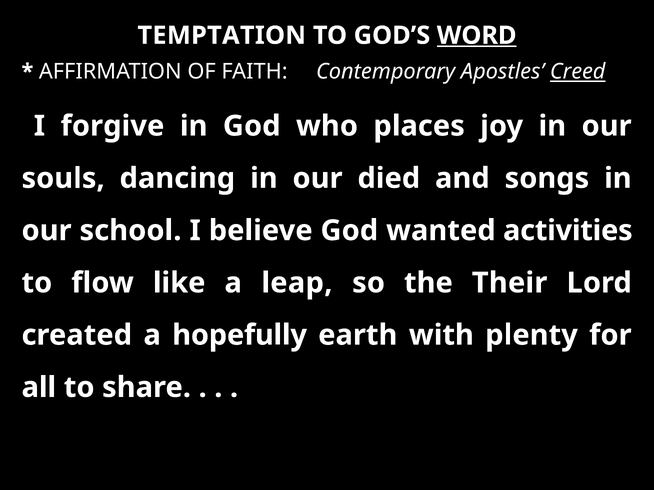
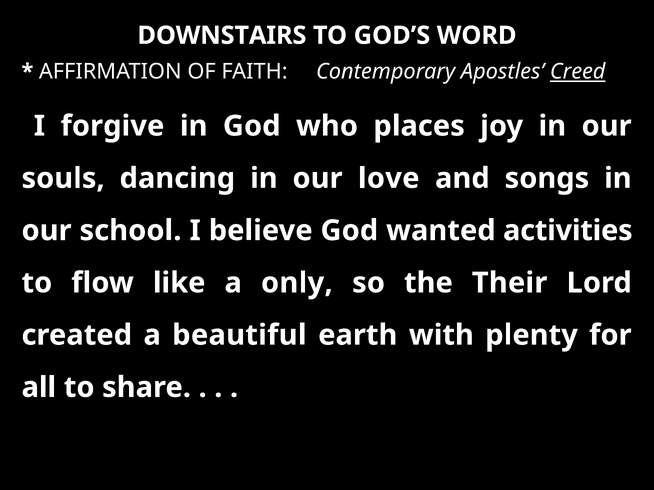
TEMPTATION: TEMPTATION -> DOWNSTAIRS
WORD underline: present -> none
died: died -> love
leap: leap -> only
hopefully: hopefully -> beautiful
